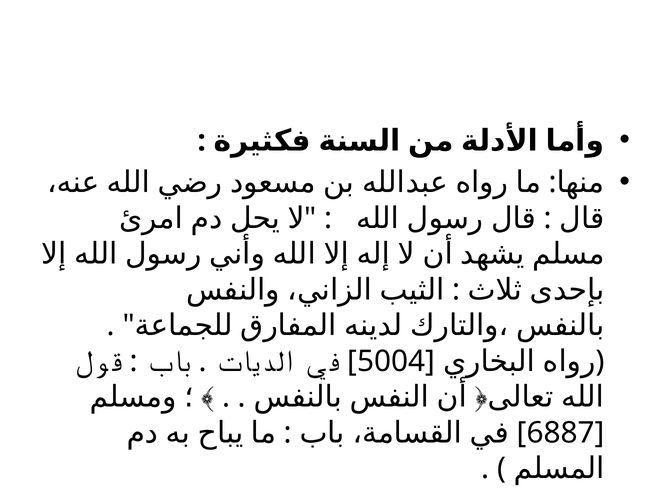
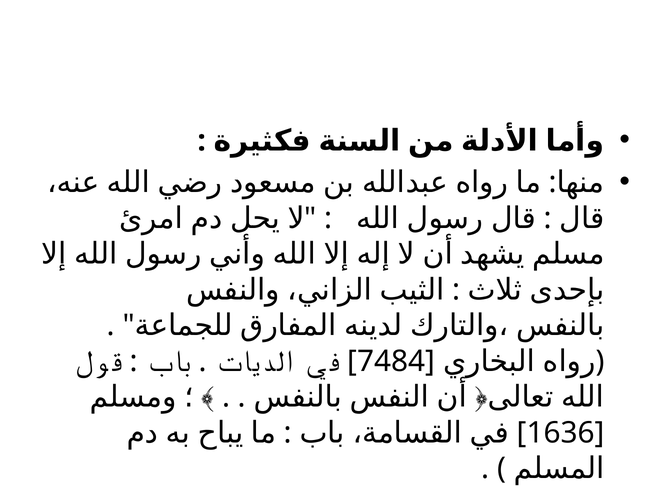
5004: 5004 -> 7484
6887: 6887 -> 1636
